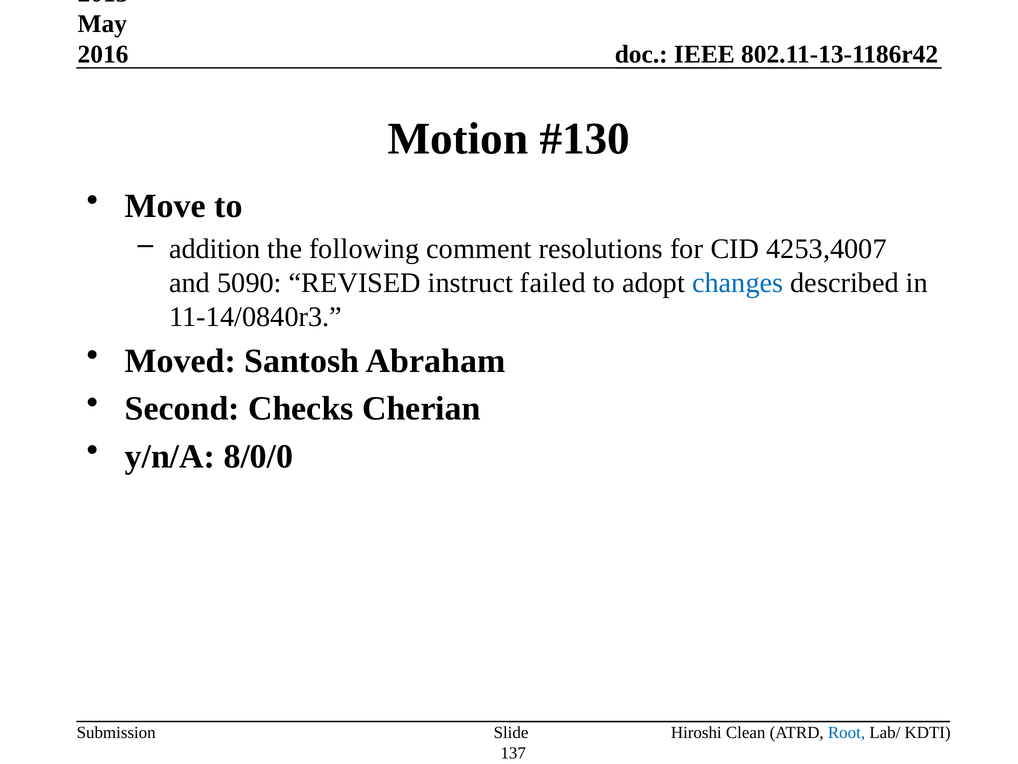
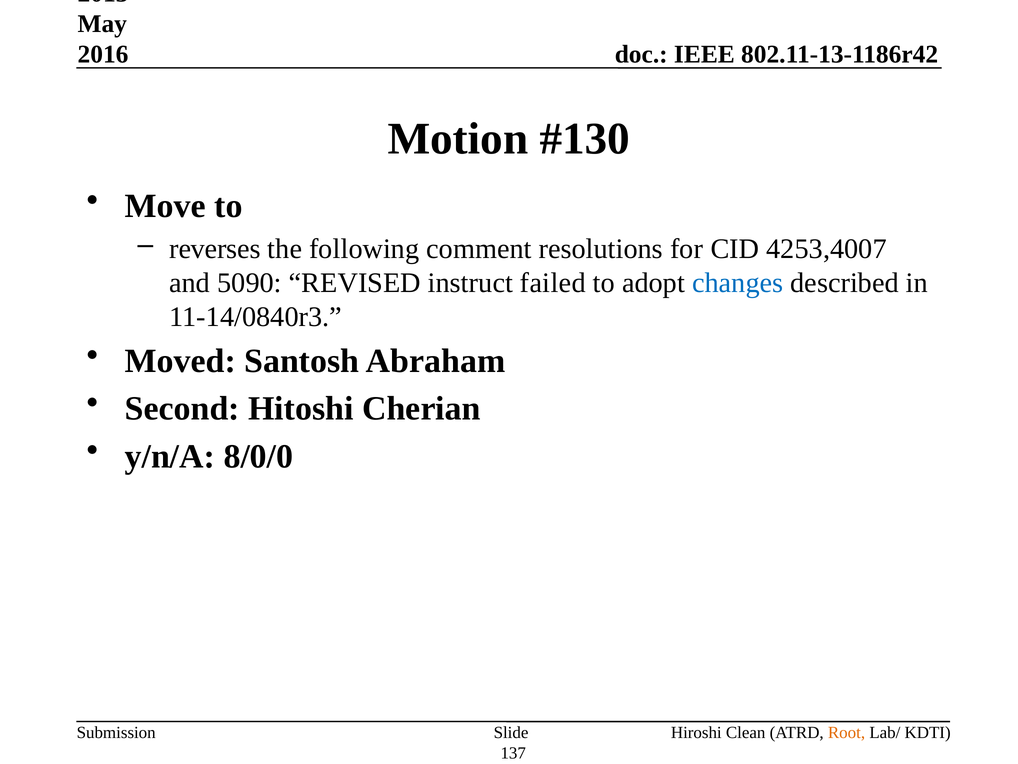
addition: addition -> reverses
Checks: Checks -> Hitoshi
Root colour: blue -> orange
